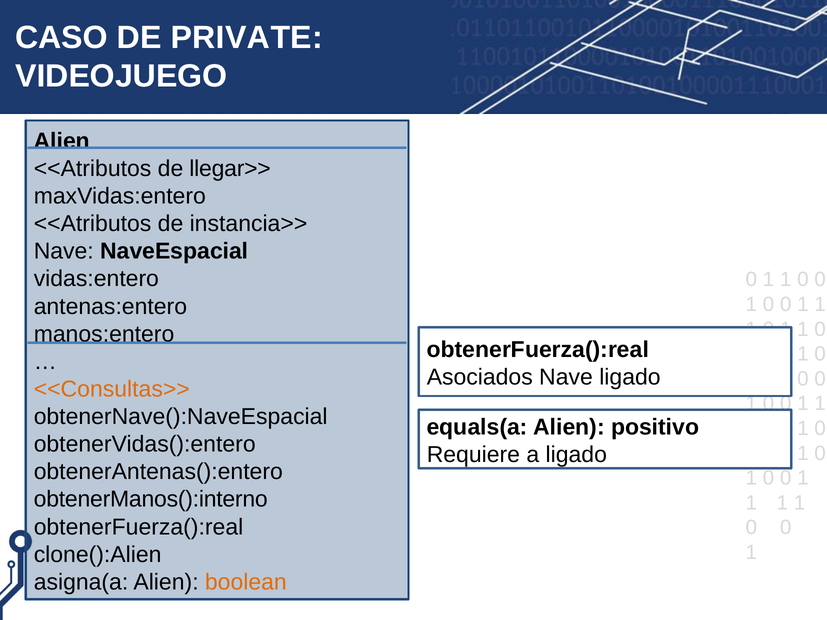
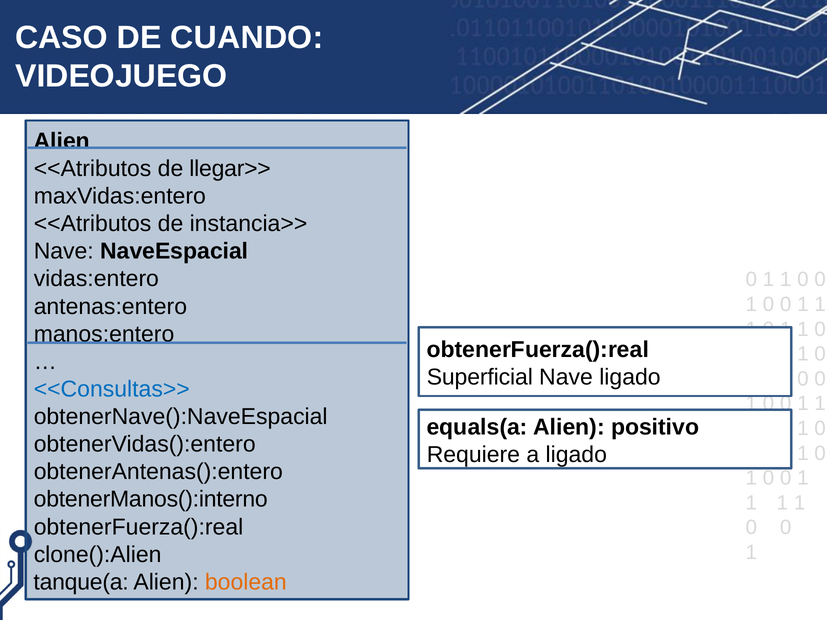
PRIVATE: PRIVATE -> CUANDO
Asociados: Asociados -> Superficial
<<Consultas>> colour: orange -> blue
asigna(a: asigna(a -> tanque(a
